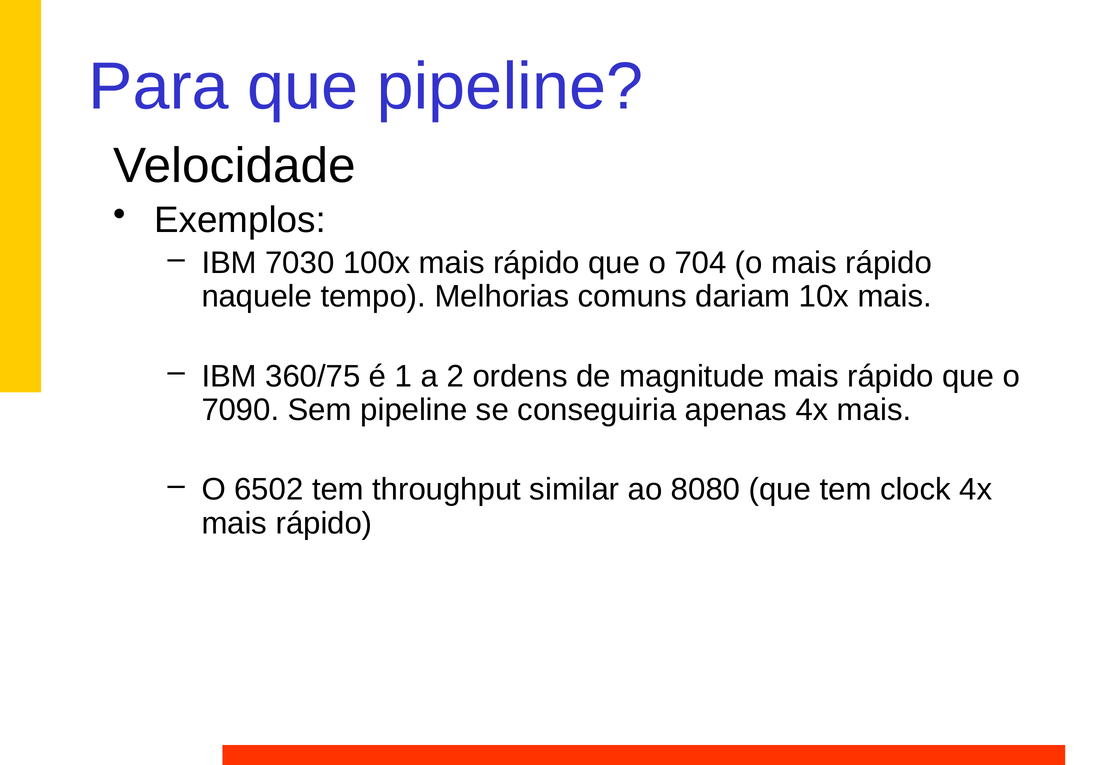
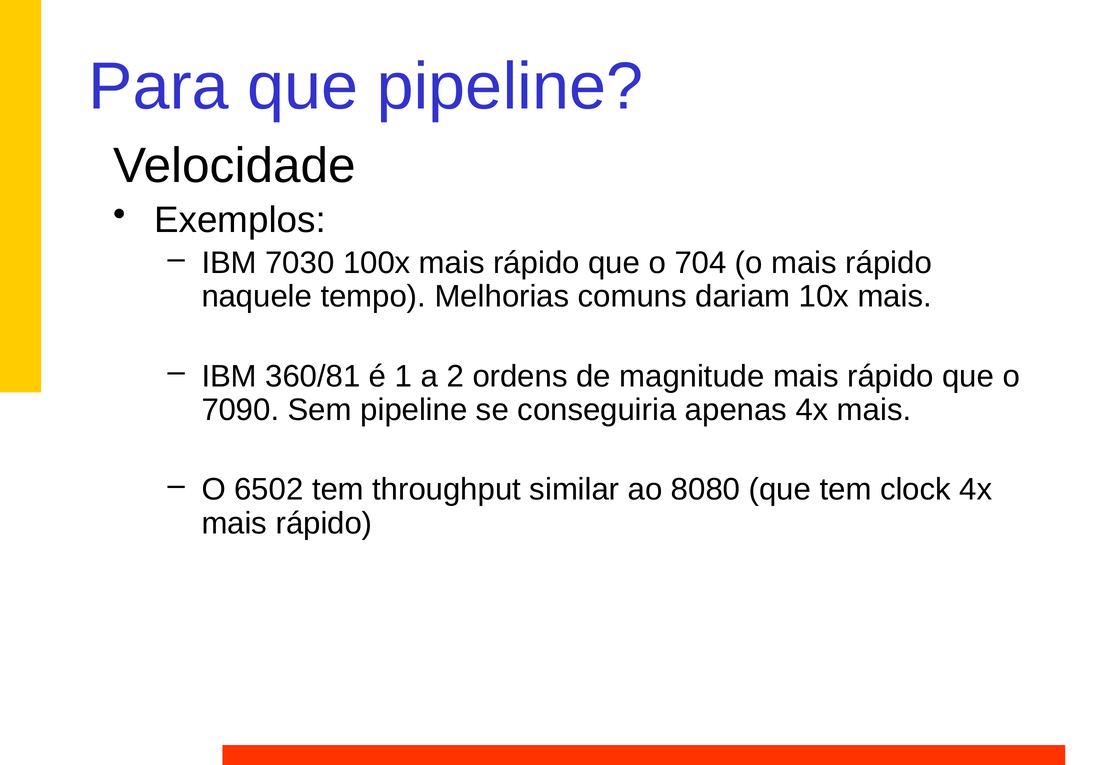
360/75: 360/75 -> 360/81
